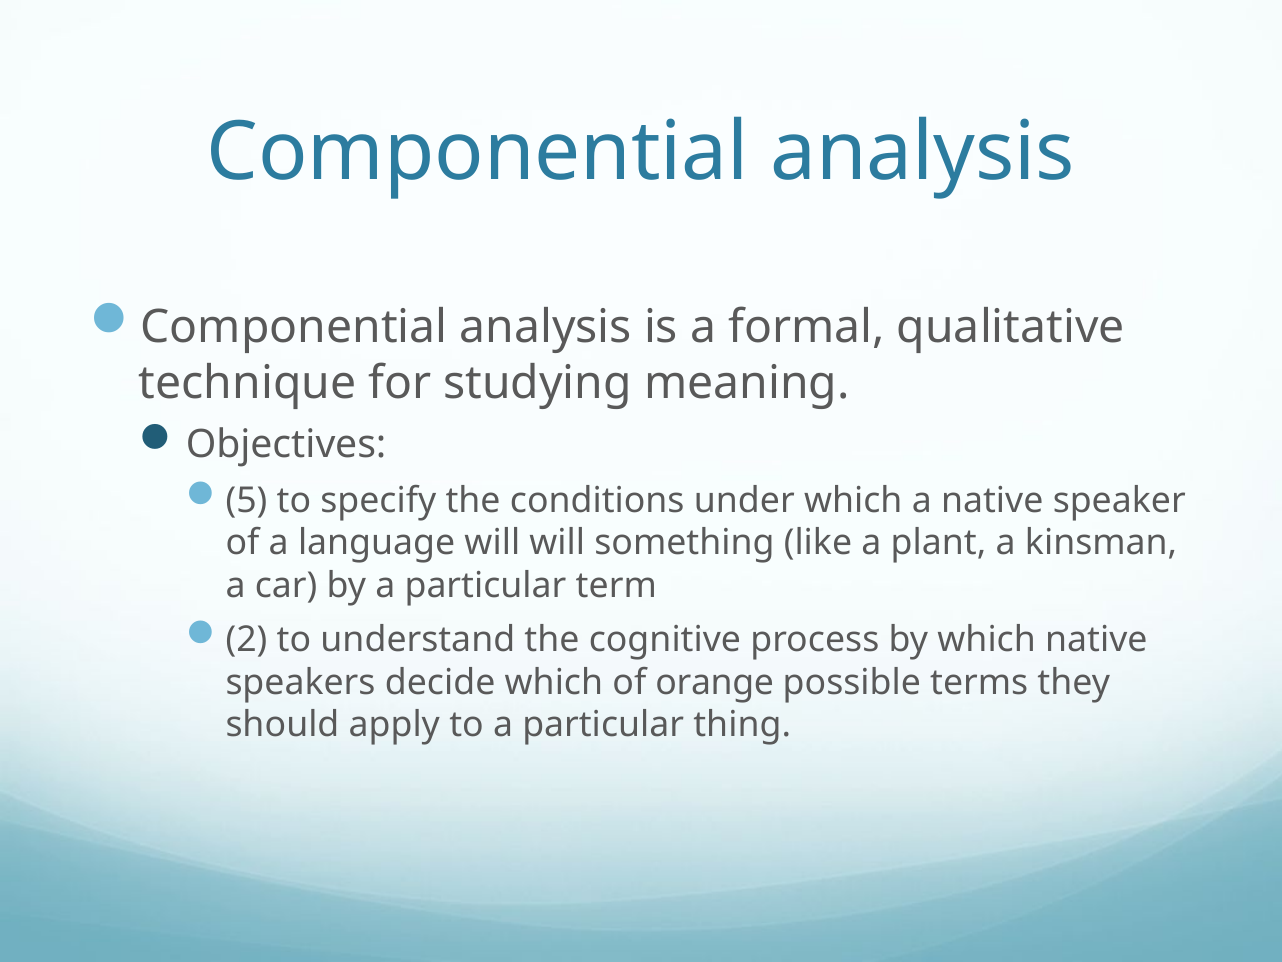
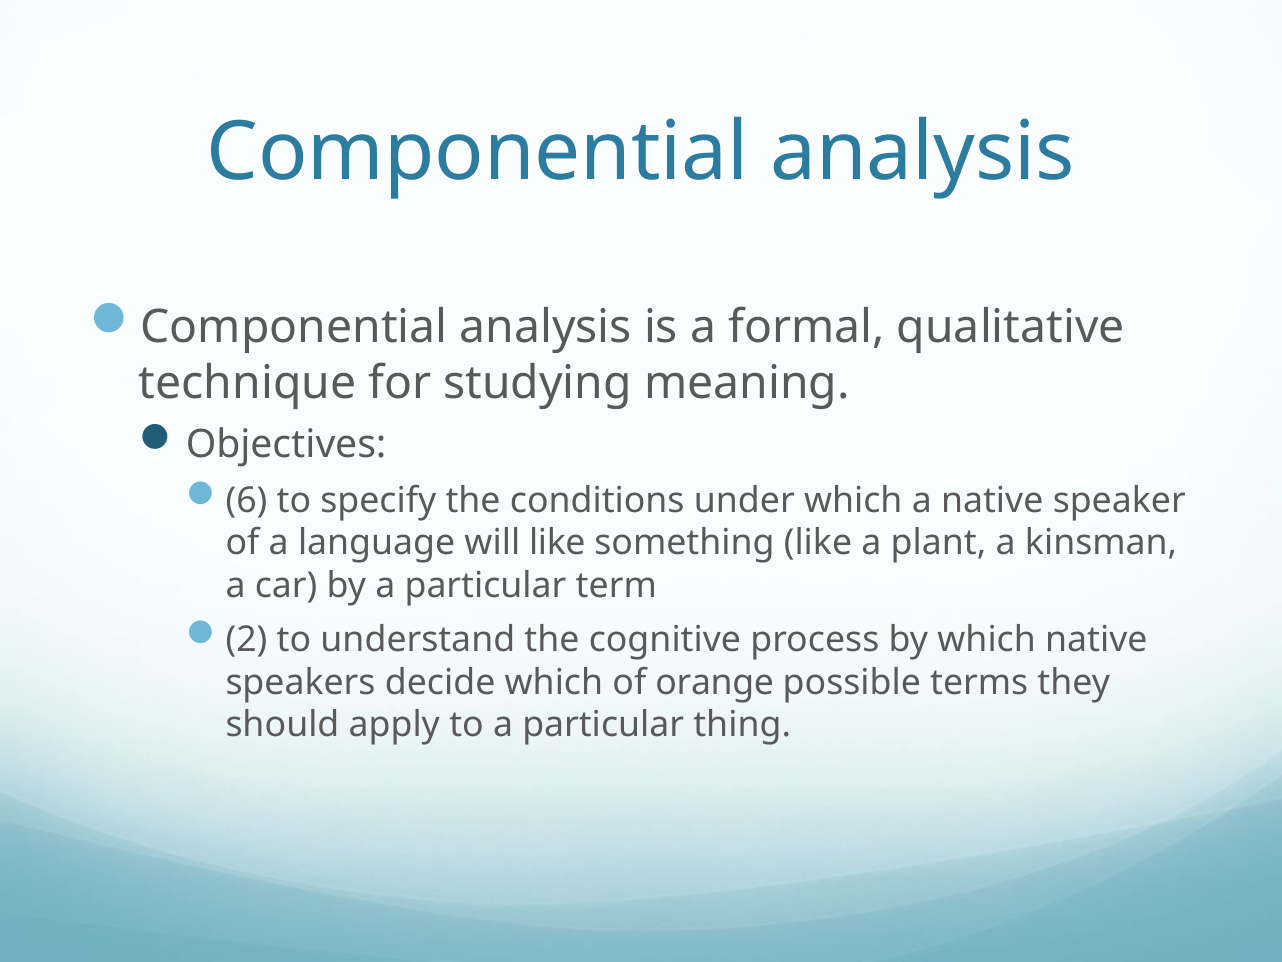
5: 5 -> 6
will will: will -> like
